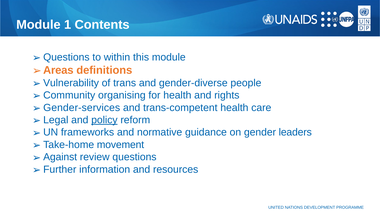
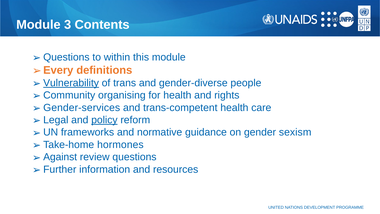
1: 1 -> 3
Areas: Areas -> Every
Vulnerability underline: none -> present
leaders: leaders -> sexism
movement: movement -> hormones
